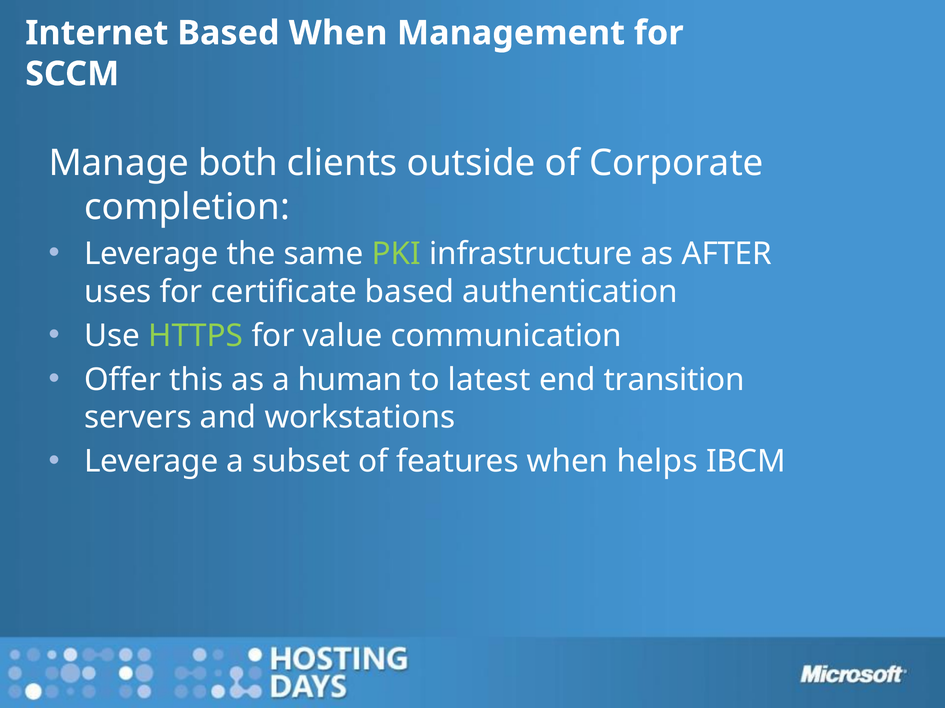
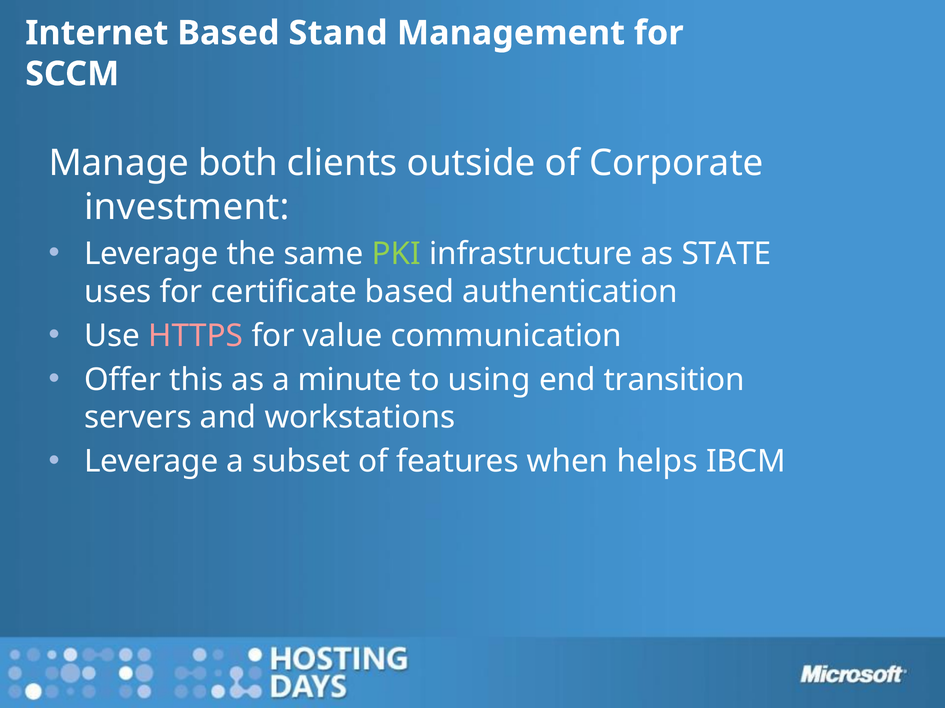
Based When: When -> Stand
completion: completion -> investment
AFTER: AFTER -> STATE
HTTPS colour: light green -> pink
human: human -> minute
latest: latest -> using
